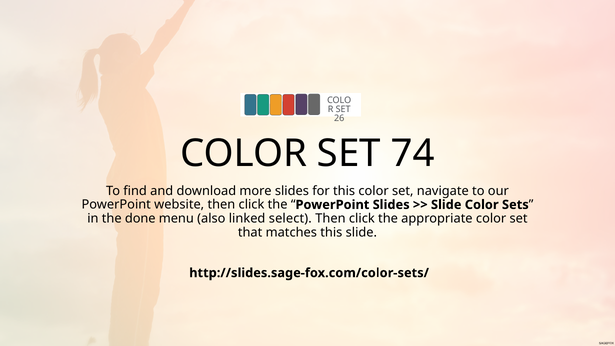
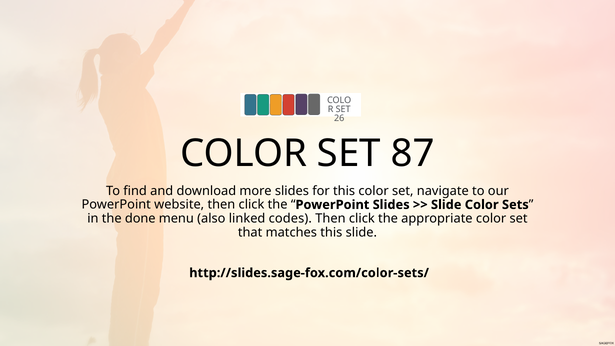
74: 74 -> 87
select: select -> codes
